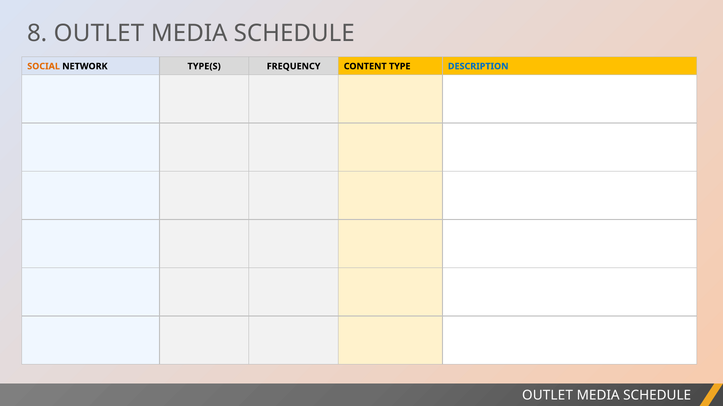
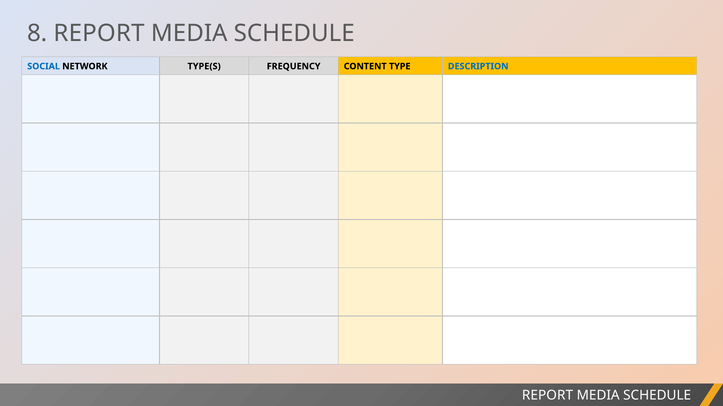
8 OUTLET: OUTLET -> REPORT
SOCIAL colour: orange -> blue
OUTLET at (547, 396): OUTLET -> REPORT
